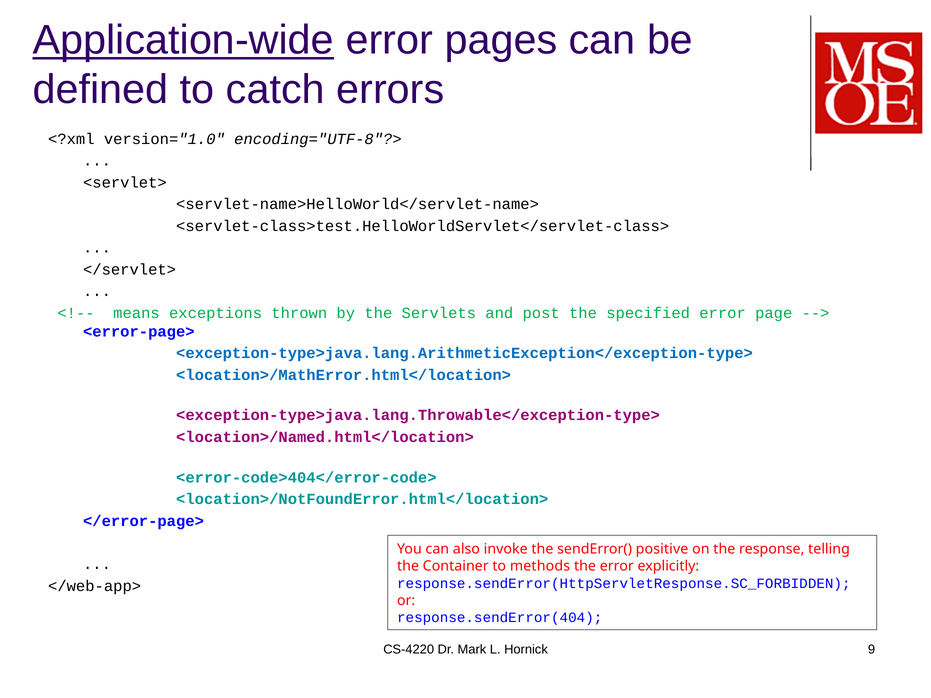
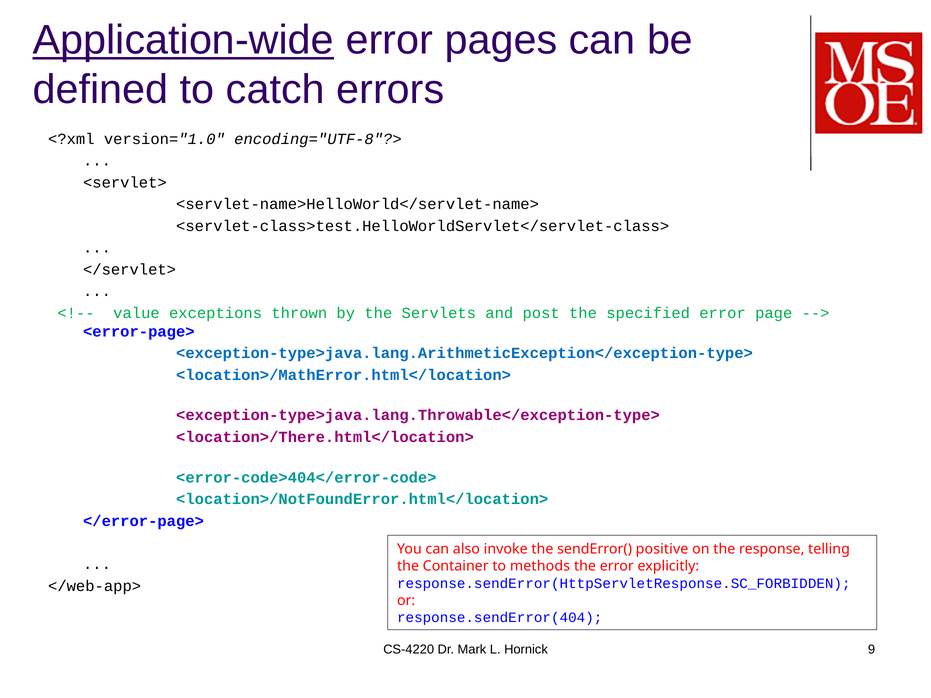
means: means -> value
<location>/Named.html</location>: <location>/Named.html</location> -> <location>/There.html</location>
